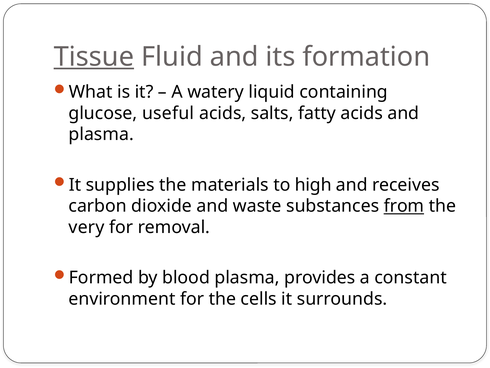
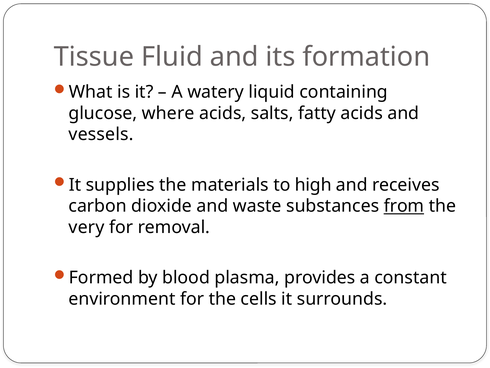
Tissue underline: present -> none
useful: useful -> where
plasma at (101, 134): plasma -> vessels
